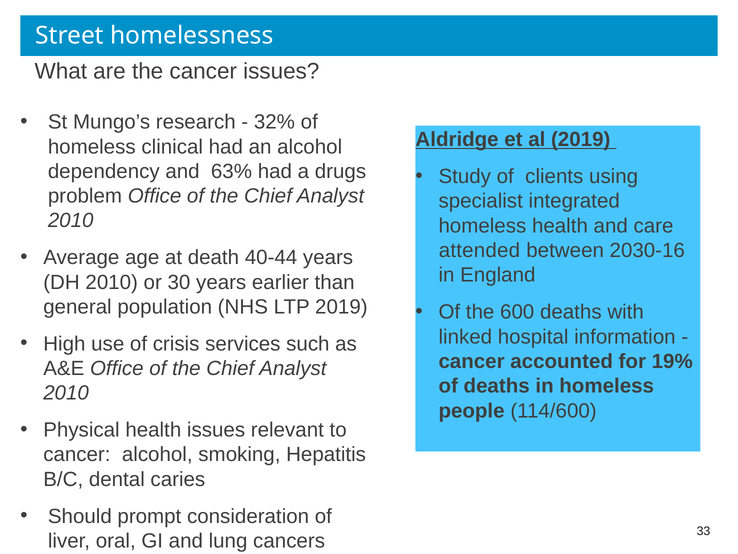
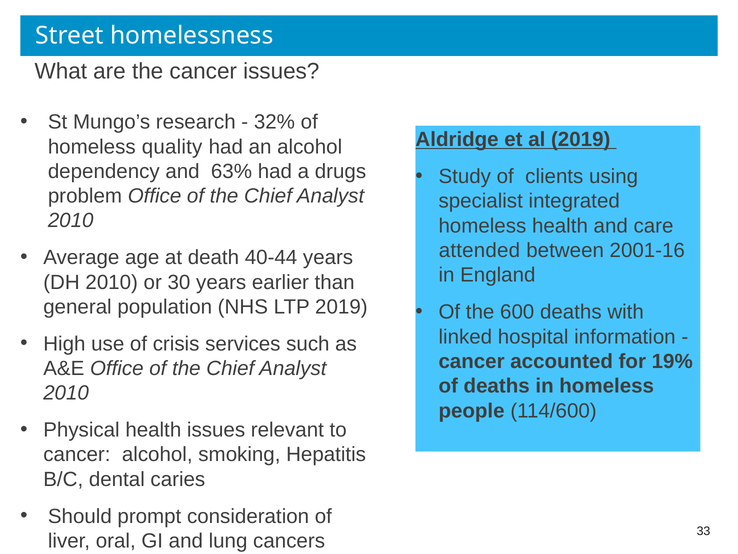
clinical: clinical -> quality
2030-16: 2030-16 -> 2001-16
